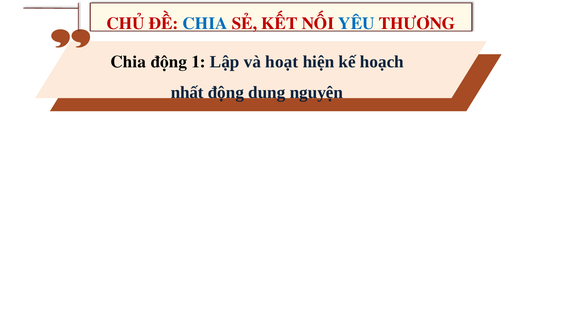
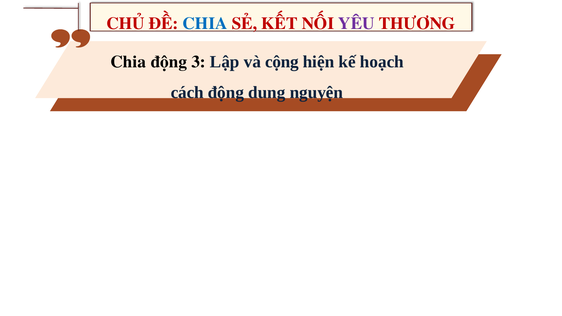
YÊU colour: blue -> purple
1: 1 -> 3
hoạt: hoạt -> cộng
nhất: nhất -> cách
